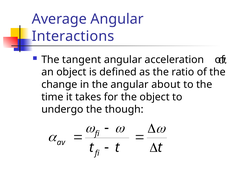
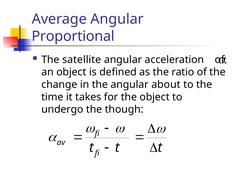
Interactions: Interactions -> Proportional
tangent: tangent -> satellite
